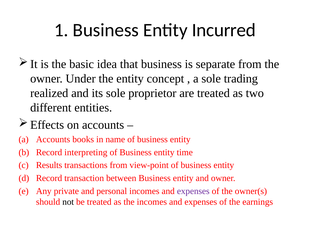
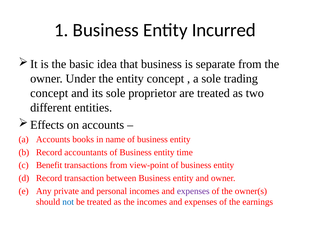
realized at (49, 93): realized -> concept
interpreting: interpreting -> accountants
Results: Results -> Benefit
not colour: black -> blue
